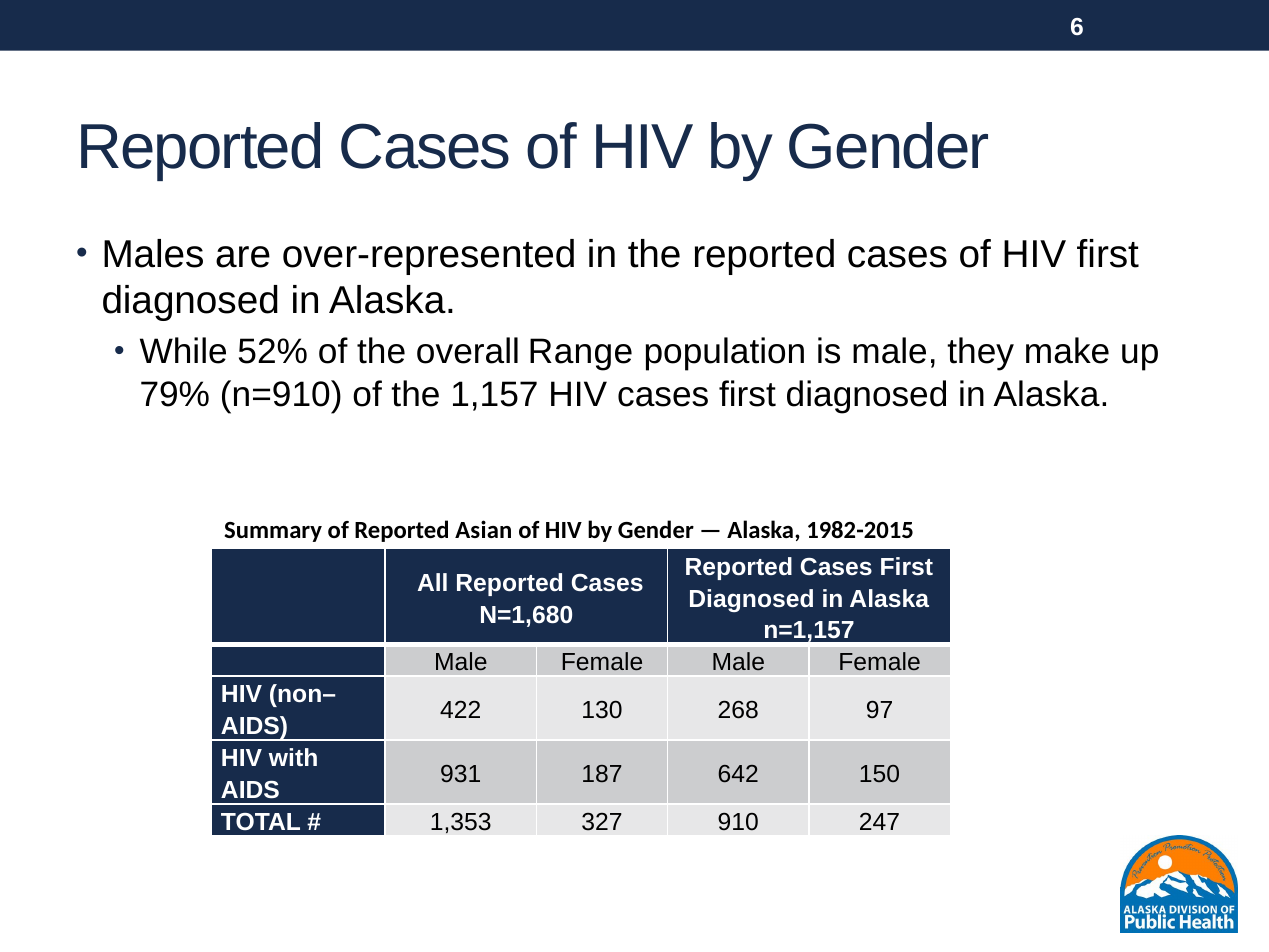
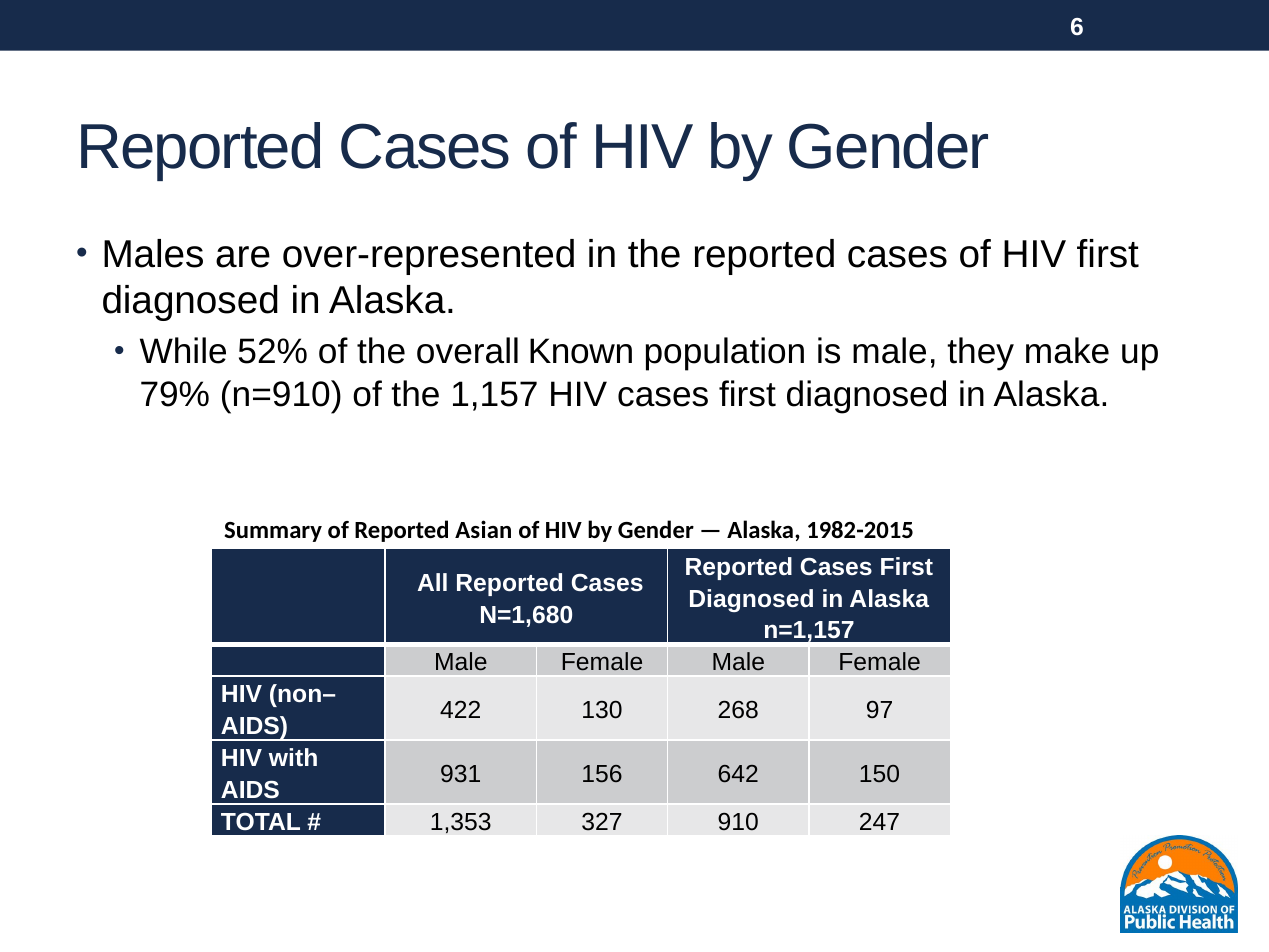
Range: Range -> Known
187: 187 -> 156
